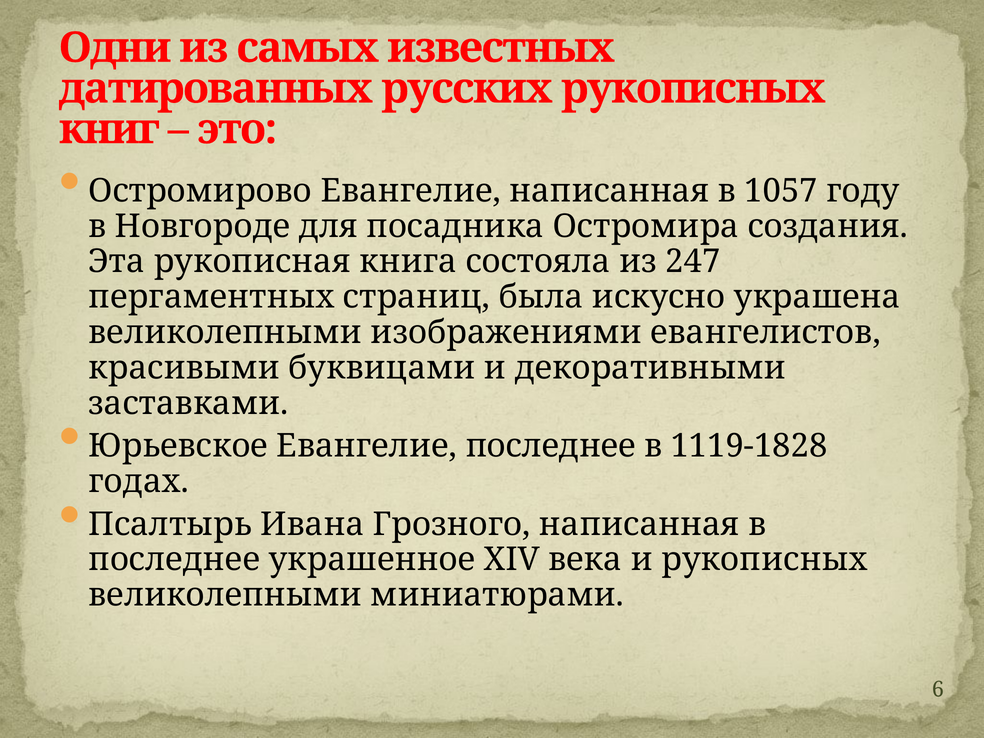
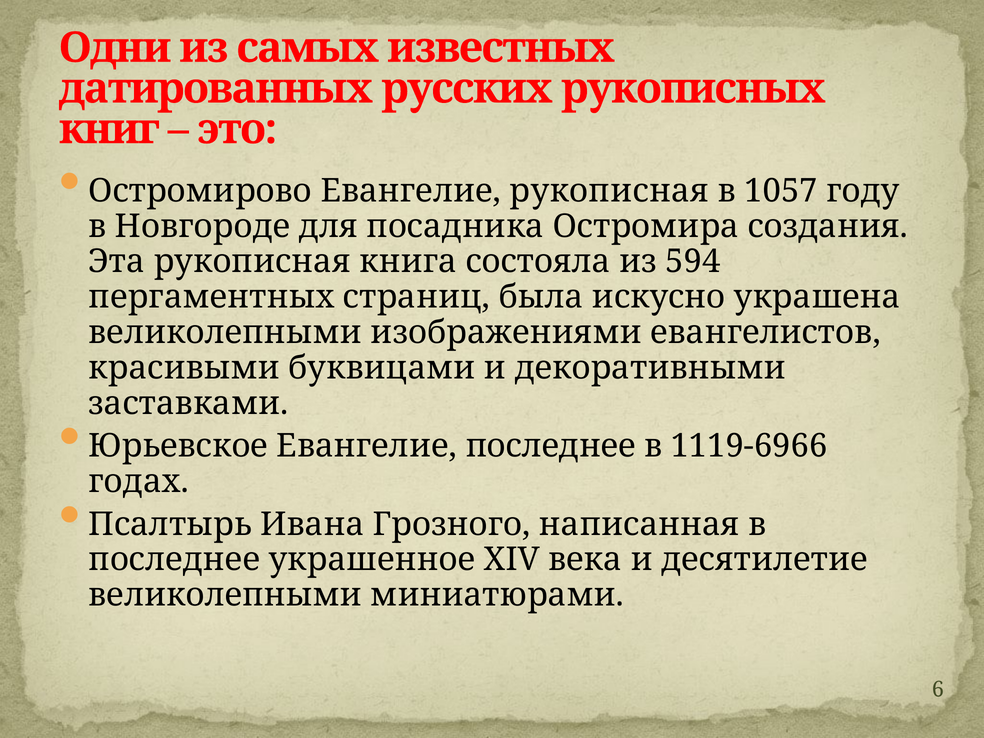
Евангелие написанная: написанная -> рукописная
247: 247 -> 594
1119-1828: 1119-1828 -> 1119-6966
и рукописных: рукописных -> десятилетие
